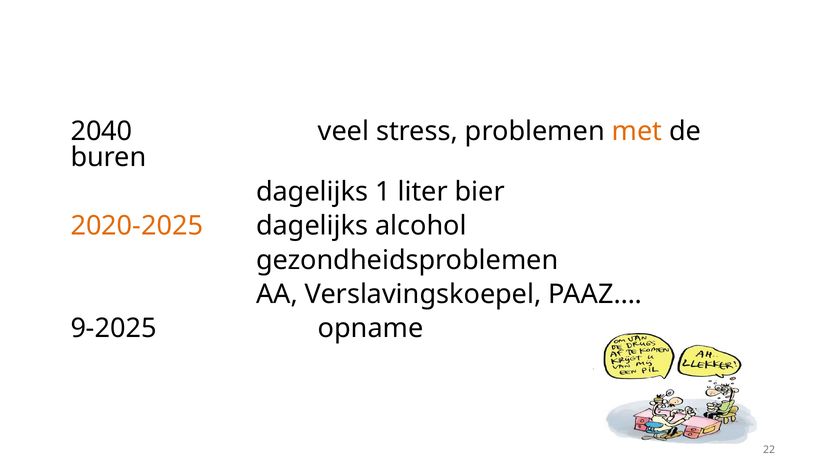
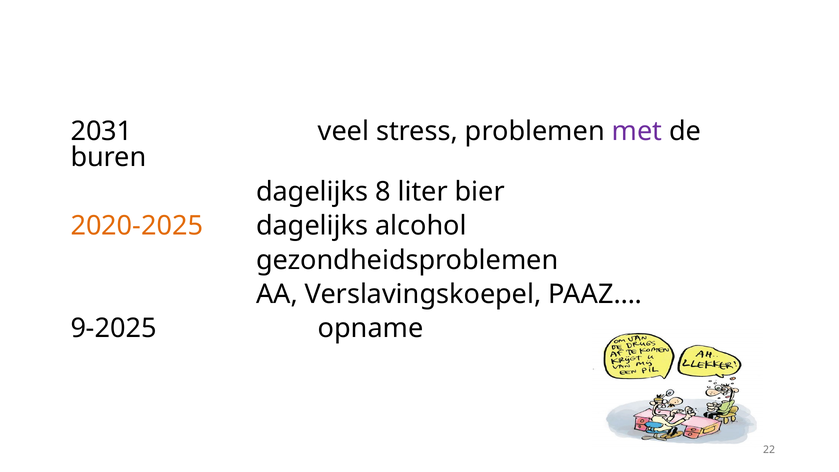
2040: 2040 -> 2031
met colour: orange -> purple
1: 1 -> 8
